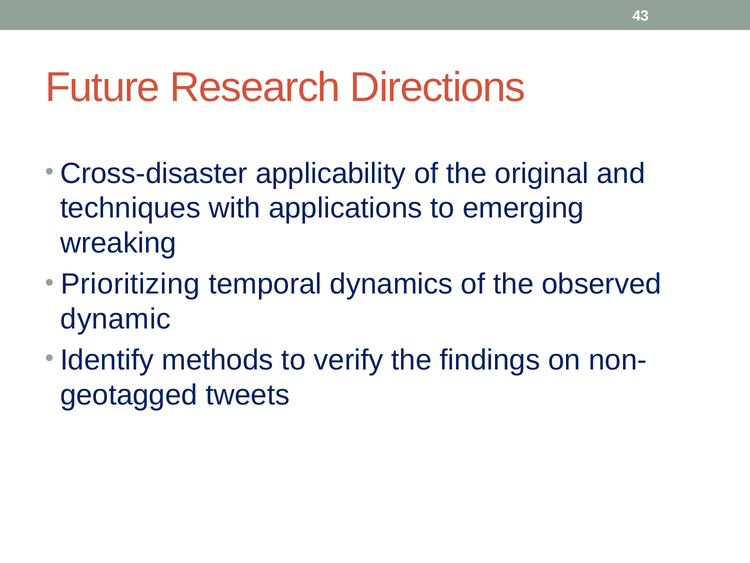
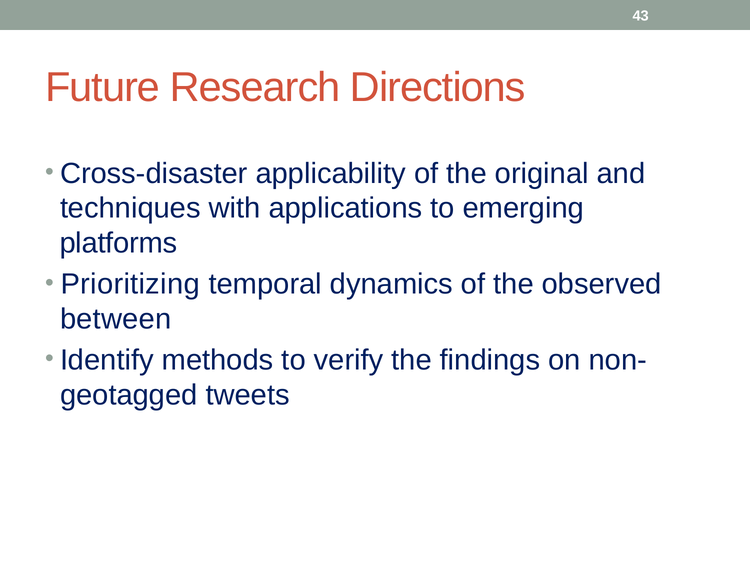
wreaking: wreaking -> platforms
dynamic: dynamic -> between
